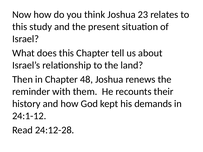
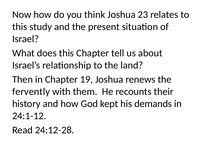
48: 48 -> 19
reminder: reminder -> fervently
